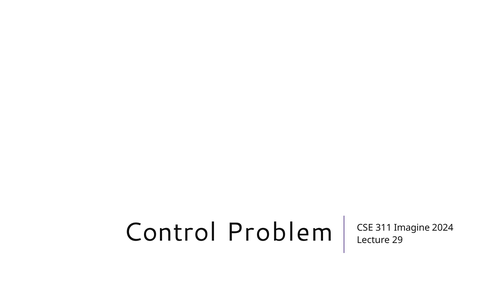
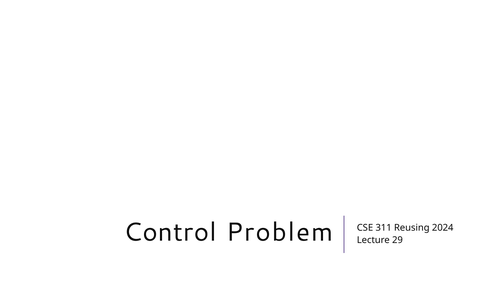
Imagine: Imagine -> Reusing
